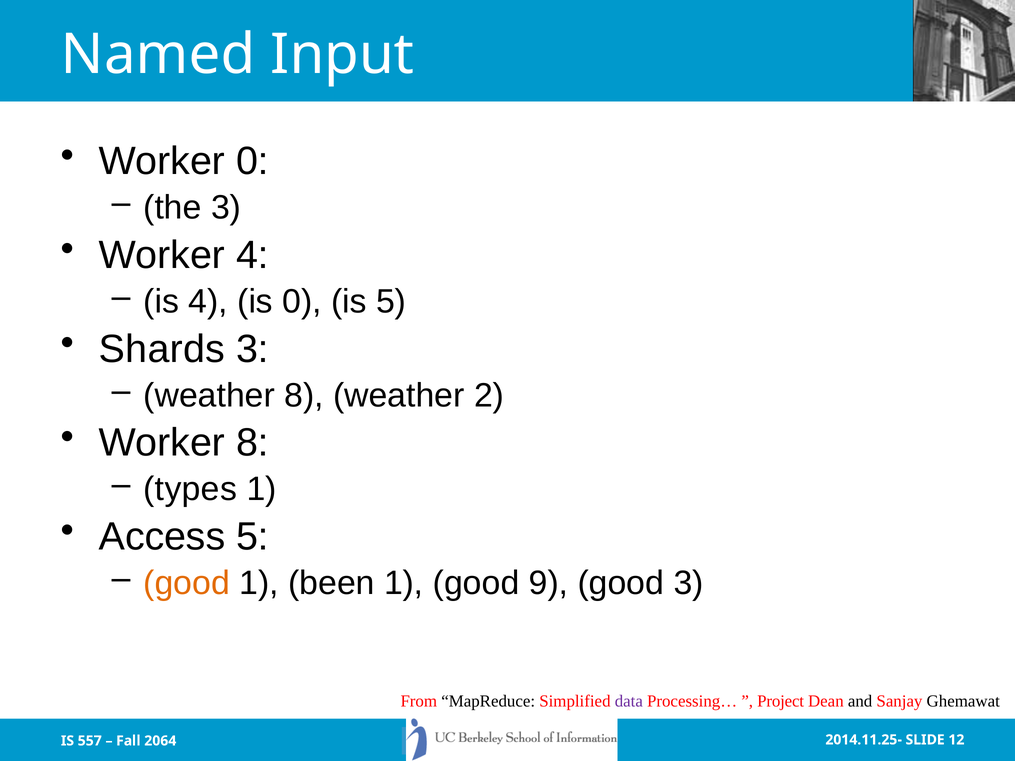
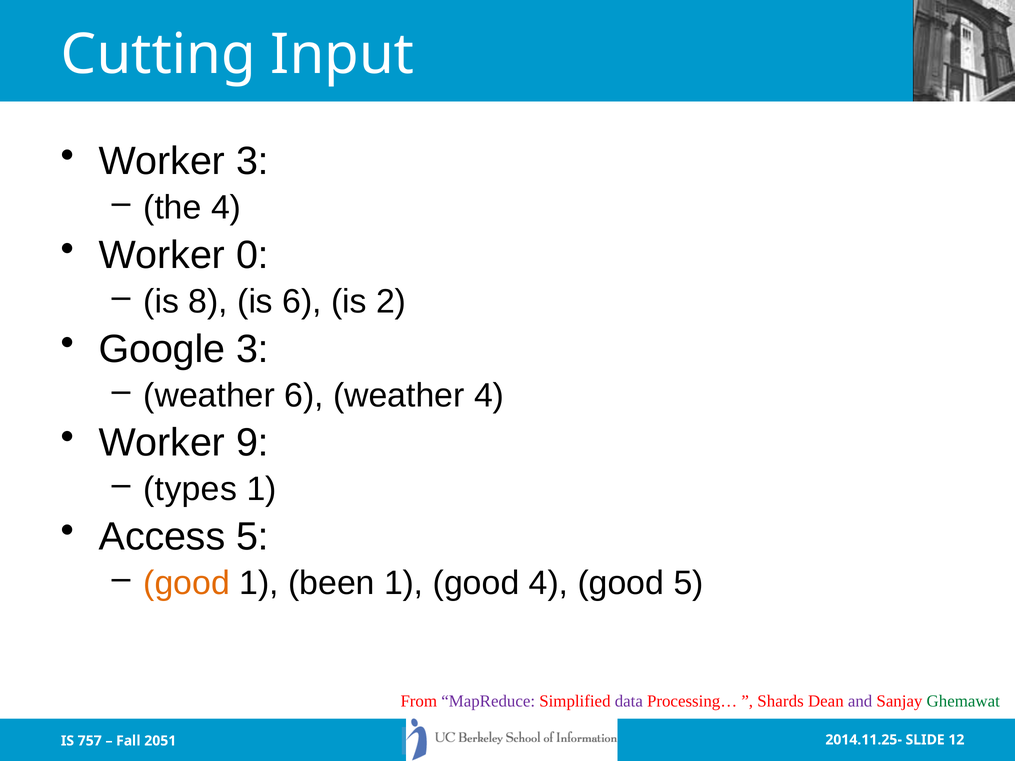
Named: Named -> Cutting
Worker 0: 0 -> 3
the 3: 3 -> 4
Worker 4: 4 -> 0
is 4: 4 -> 8
is 0: 0 -> 6
is 5: 5 -> 2
Shards: Shards -> Google
weather 8: 8 -> 6
weather 2: 2 -> 4
Worker 8: 8 -> 9
good 9: 9 -> 4
good 3: 3 -> 5
MapReduce colour: black -> purple
Project: Project -> Shards
and colour: black -> purple
Ghemawat colour: black -> green
557: 557 -> 757
2064: 2064 -> 2051
